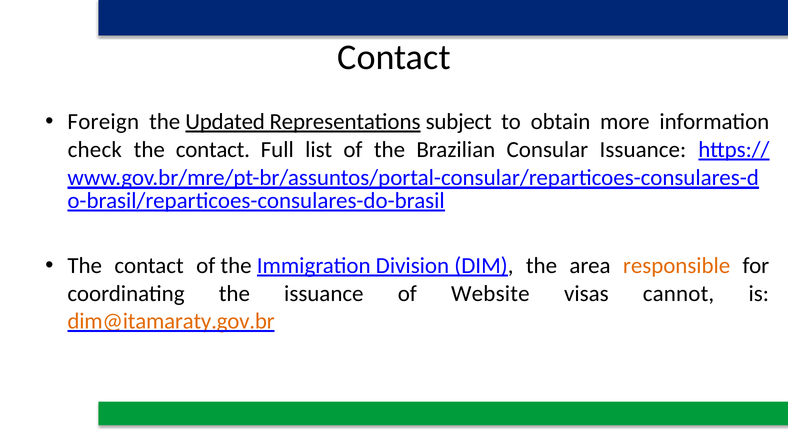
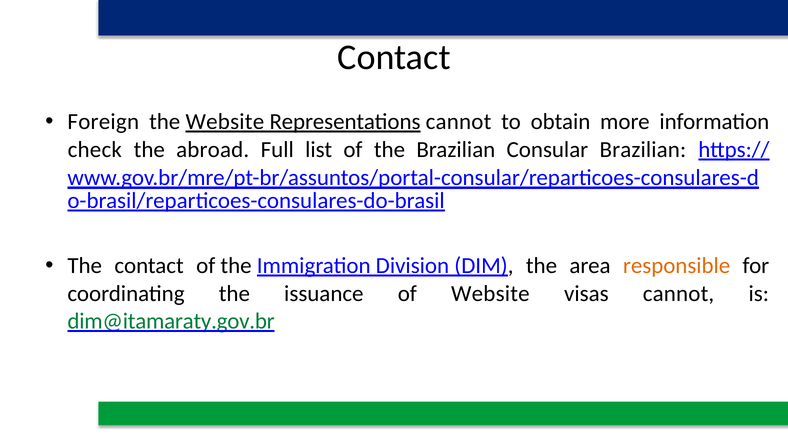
the Updated: Updated -> Website
Representations subject: subject -> cannot
contact at (213, 150): contact -> abroad
Consular Issuance: Issuance -> Brazilian
dim@itamaraty.gov.br colour: orange -> green
